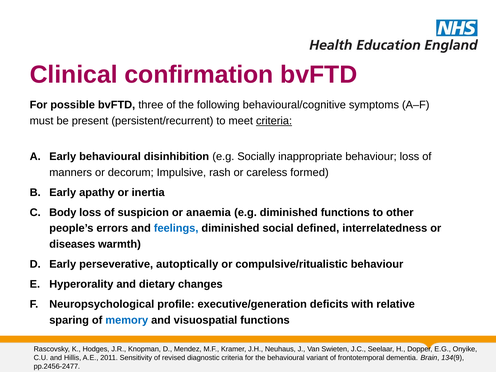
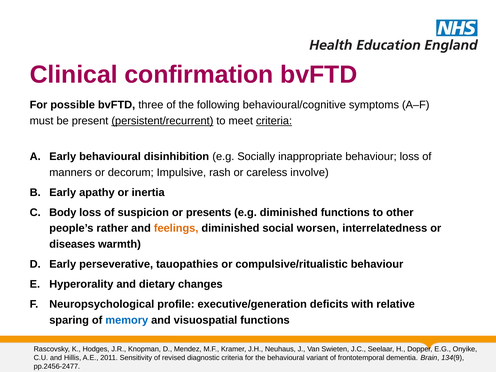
persistent/recurrent underline: none -> present
formed: formed -> involve
anaemia: anaemia -> presents
errors: errors -> rather
feelings colour: blue -> orange
defined: defined -> worsen
autoptically: autoptically -> tauopathies
